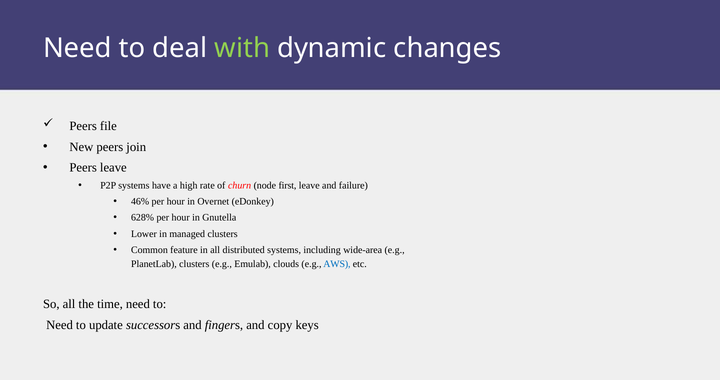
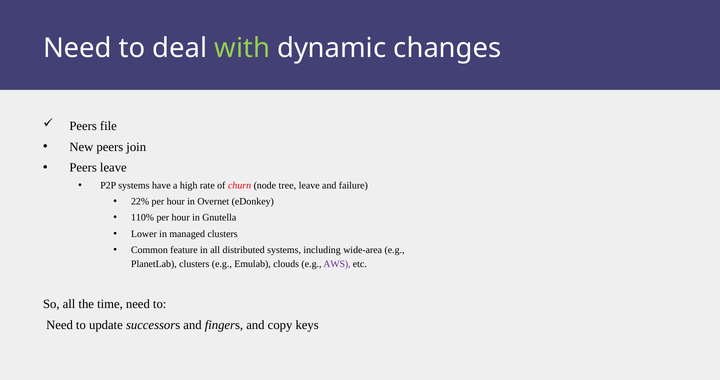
first: first -> tree
46%: 46% -> 22%
628%: 628% -> 110%
AWS colour: blue -> purple
